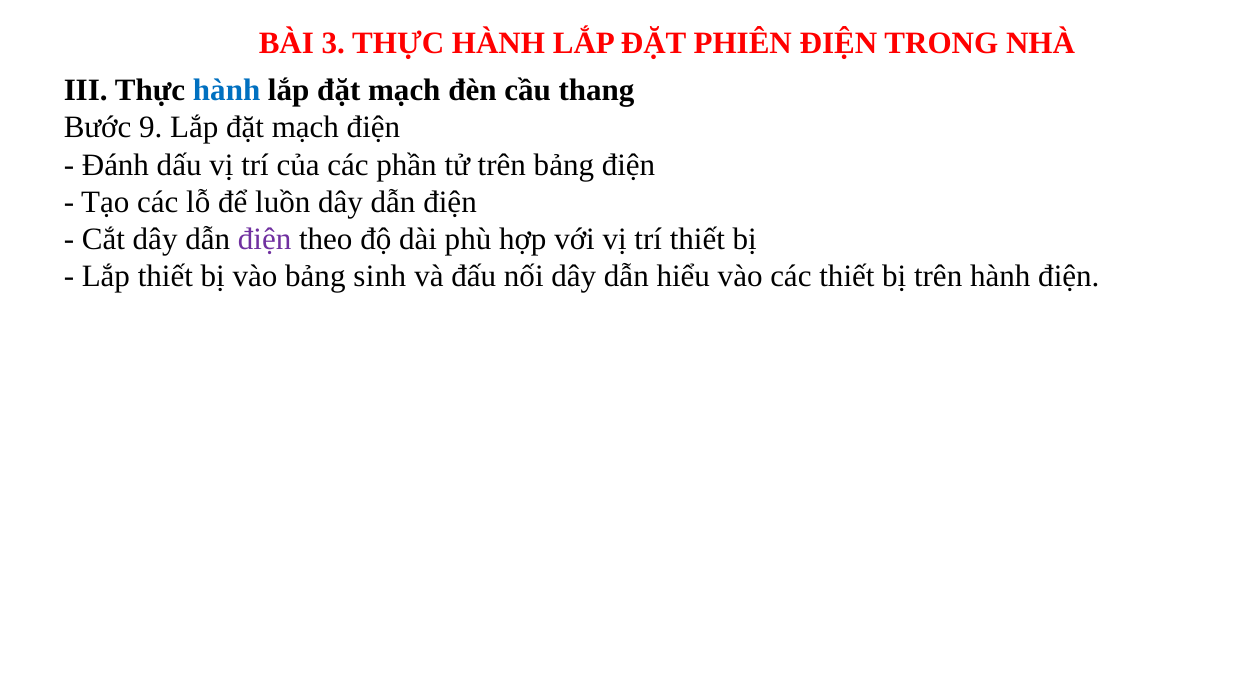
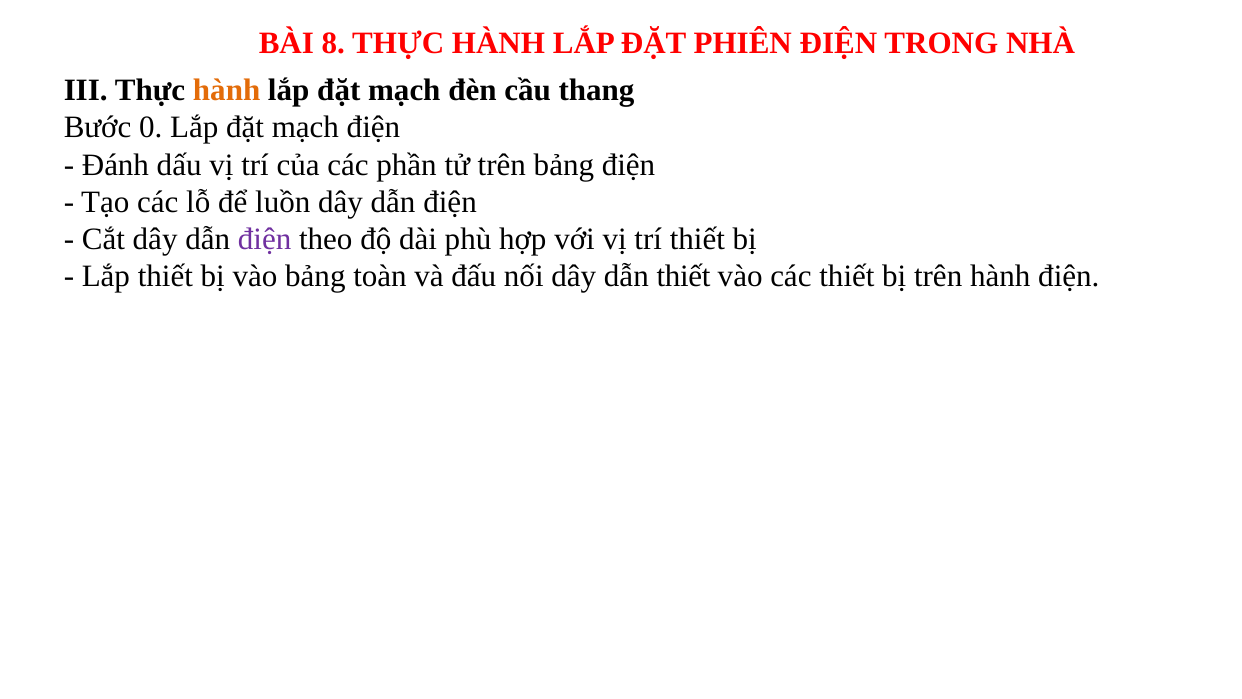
3: 3 -> 8
hành at (227, 90) colour: blue -> orange
9: 9 -> 0
sinh: sinh -> toàn
dẫn hiểu: hiểu -> thiết
